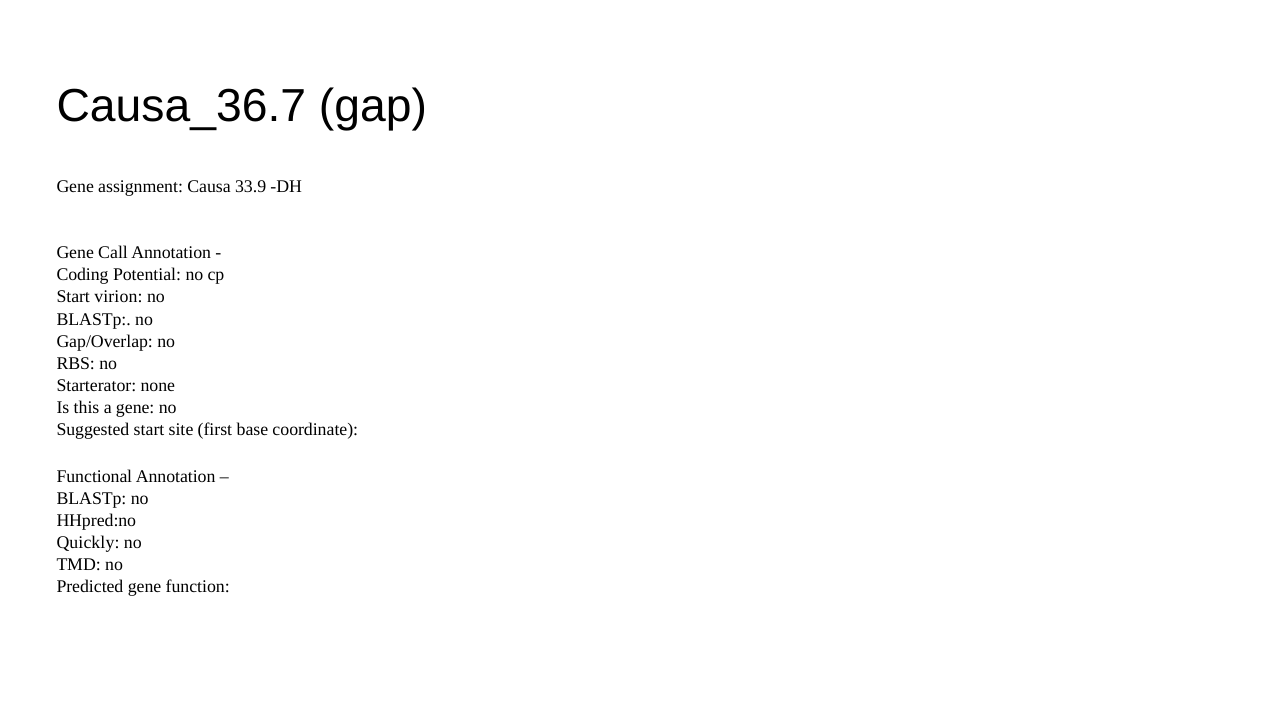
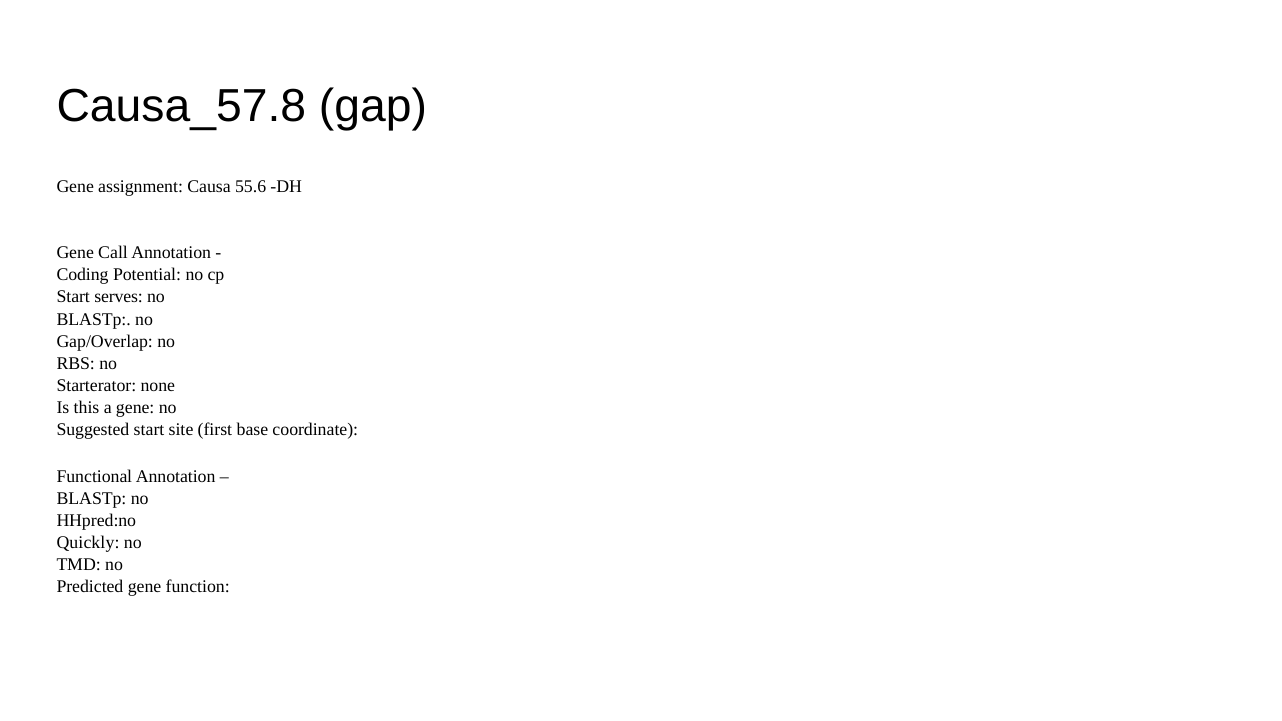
Causa_36.7: Causa_36.7 -> Causa_57.8
33.9: 33.9 -> 55.6
virion: virion -> serves
